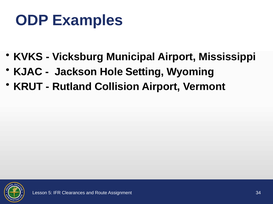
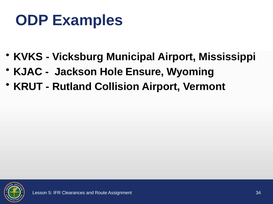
Setting: Setting -> Ensure
